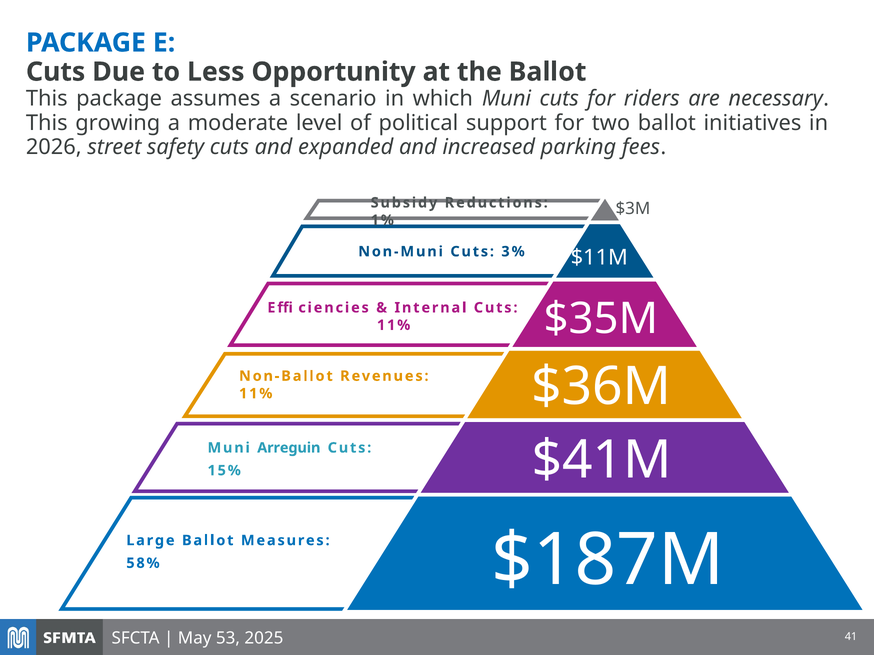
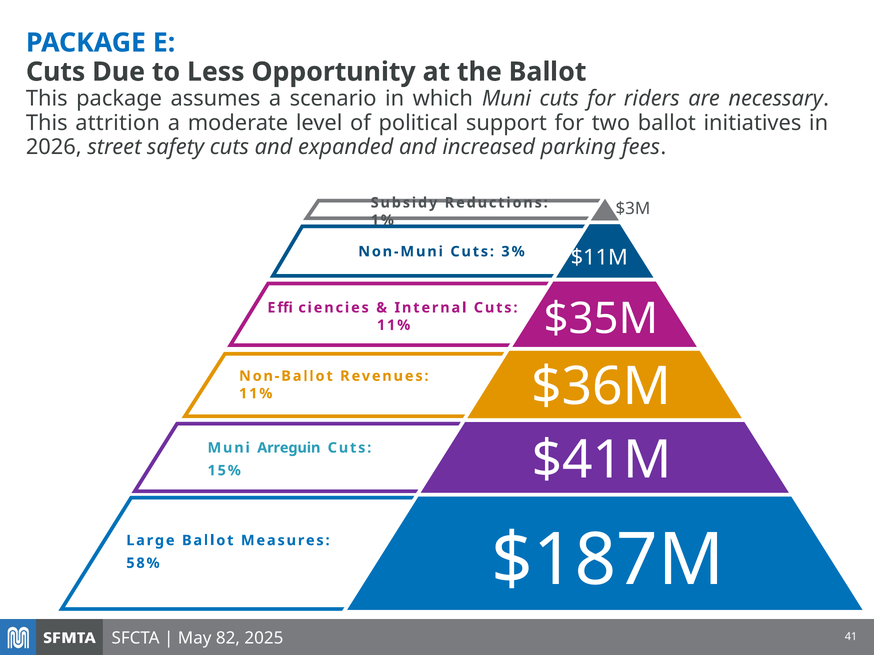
growing: growing -> attrition
53: 53 -> 82
